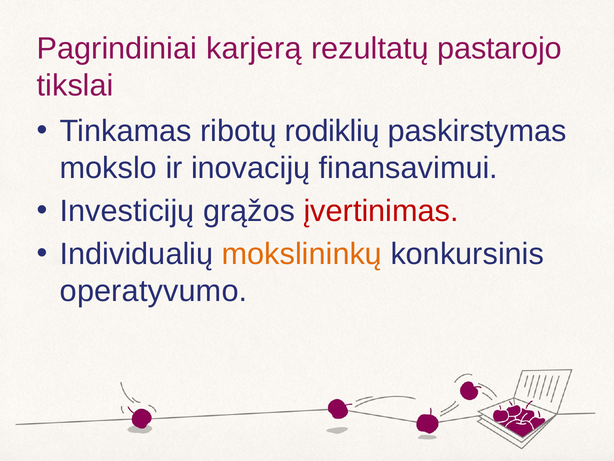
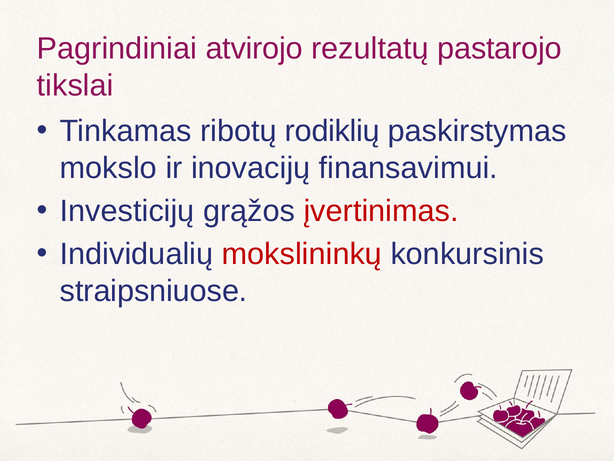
karjerą: karjerą -> atvirojo
mokslininkų colour: orange -> red
operatyvumo: operatyvumo -> straipsniuose
